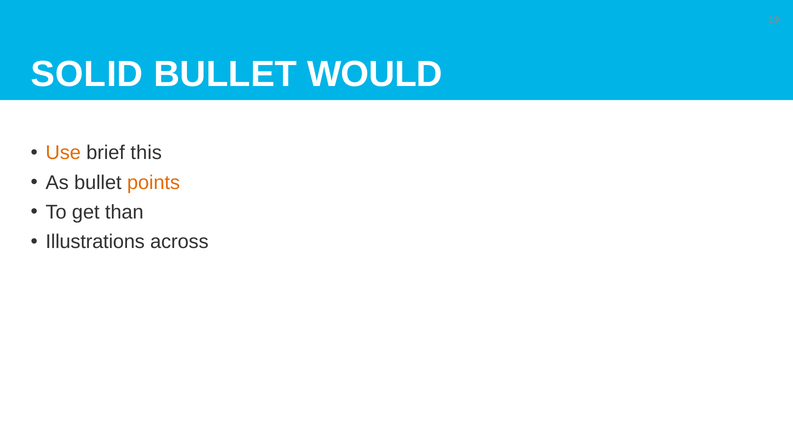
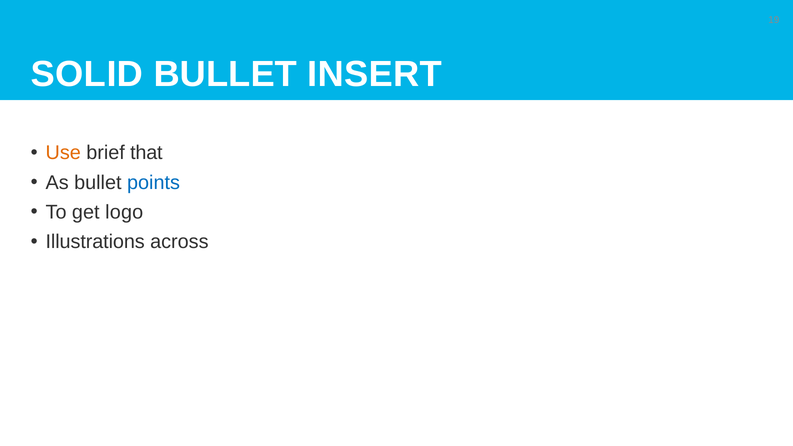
WOULD: WOULD -> INSERT
this: this -> that
points colour: orange -> blue
than: than -> logo
